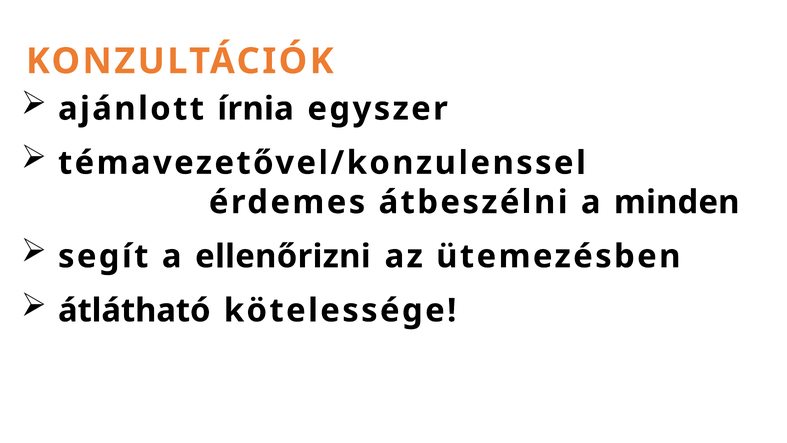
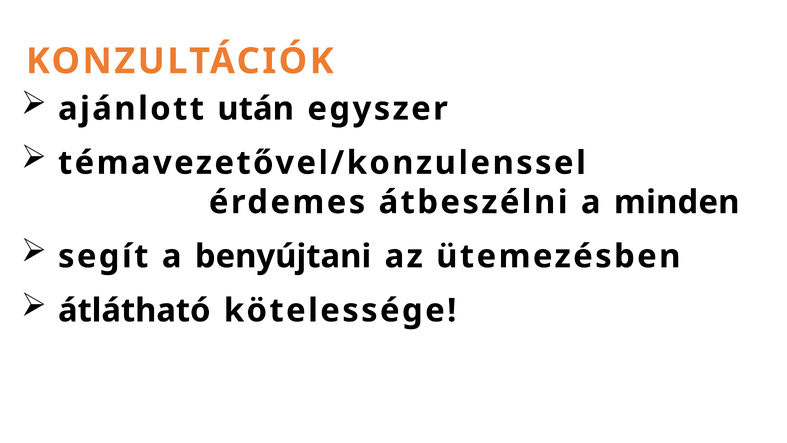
írnia: írnia -> után
ellenőrizni: ellenőrizni -> benyújtani
